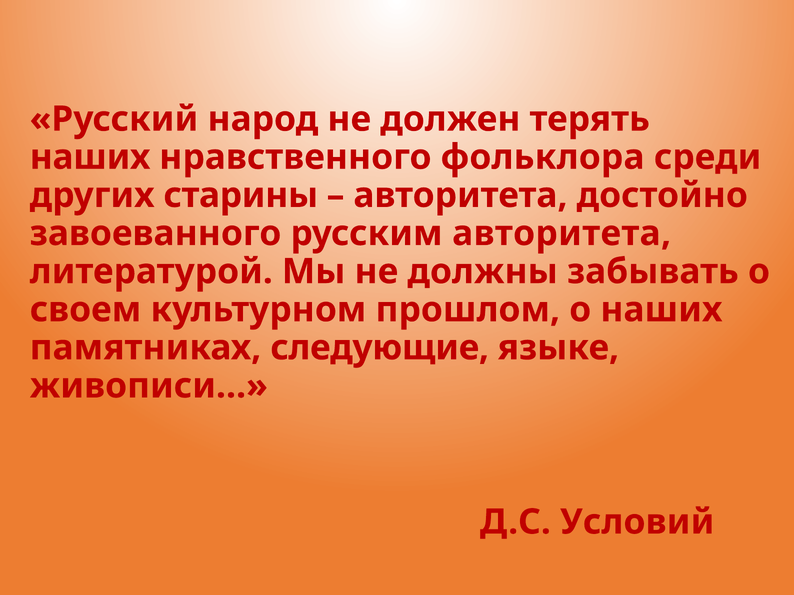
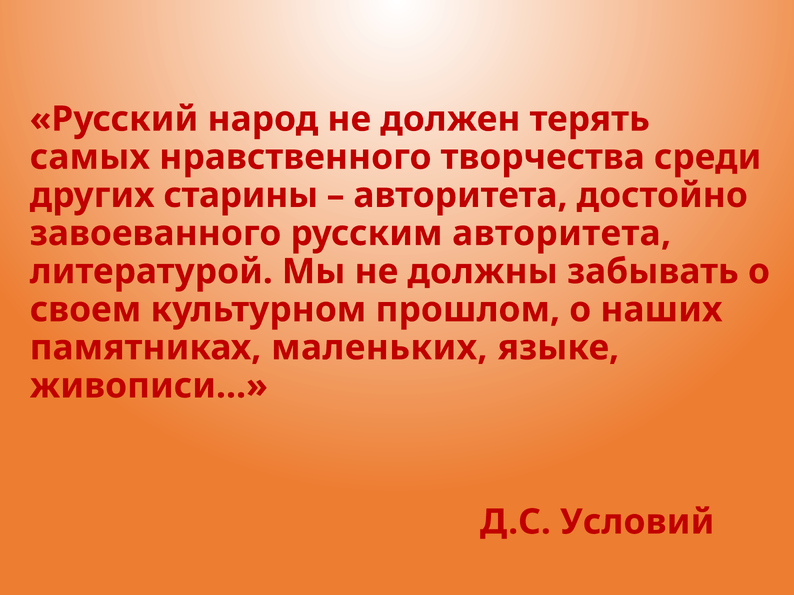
наших at (90, 157): наших -> самых
фольклора: фольклора -> творчества
следующие: следующие -> маленьких
